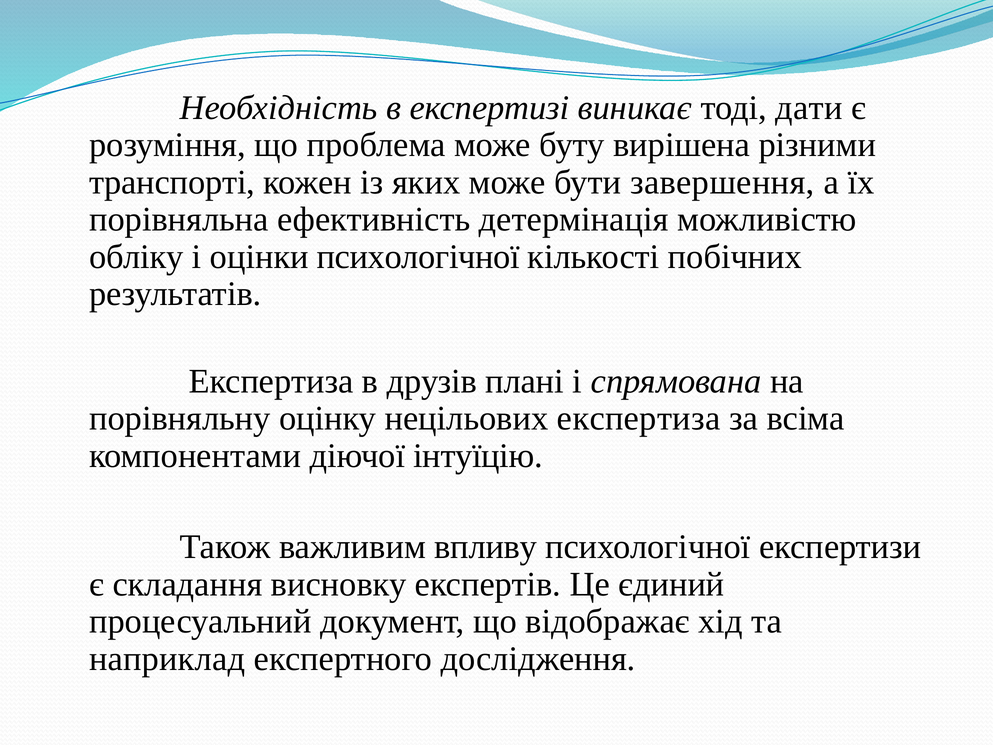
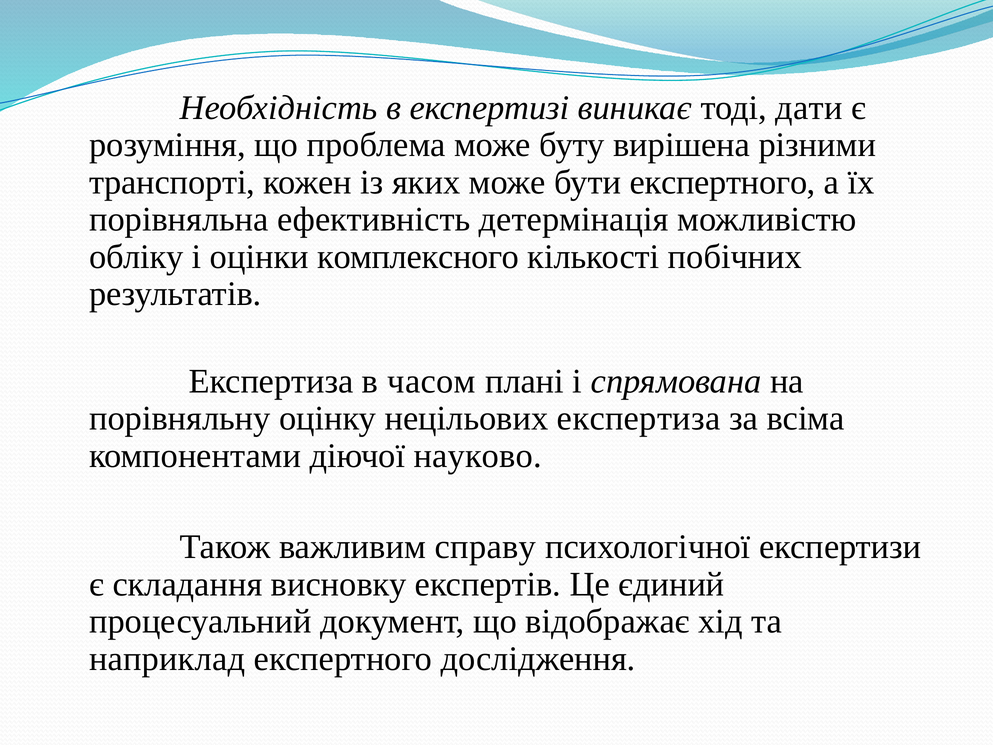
бути завершення: завершення -> експертного
оцінки психологічної: психологічної -> комплексного
друзів: друзів -> часом
інтуїцію: інтуїцію -> науково
впливу: впливу -> справу
